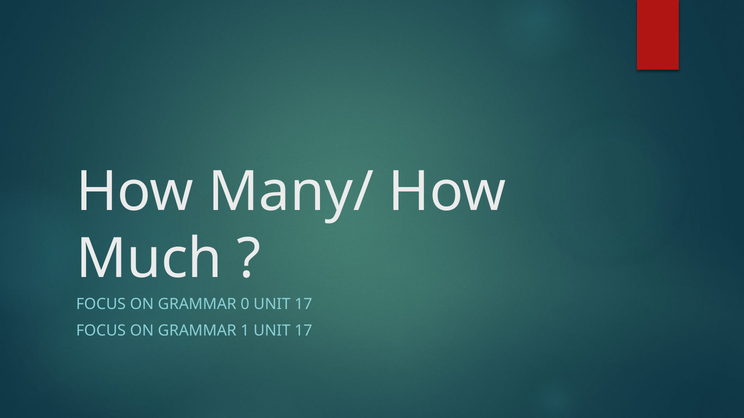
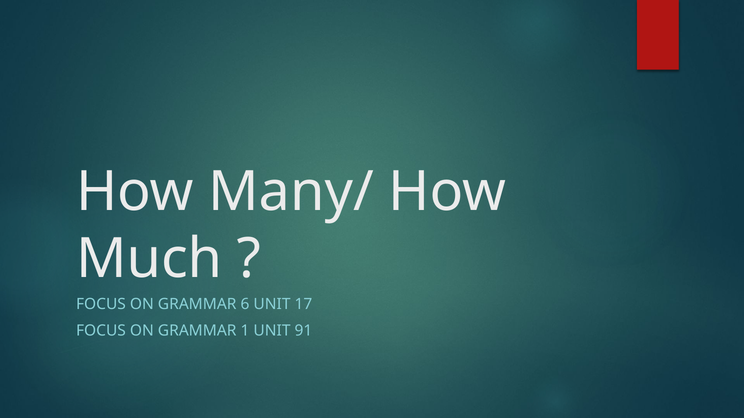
0: 0 -> 6
1 UNIT 17: 17 -> 91
